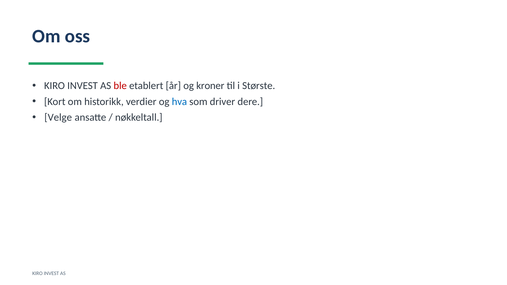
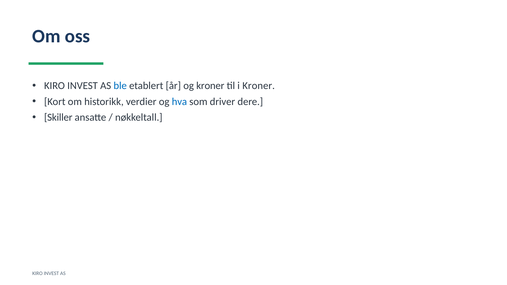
ble colour: red -> blue
i Største: Største -> Kroner
Velge: Velge -> Skiller
